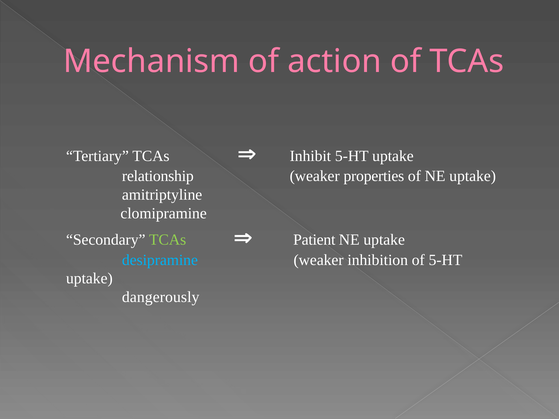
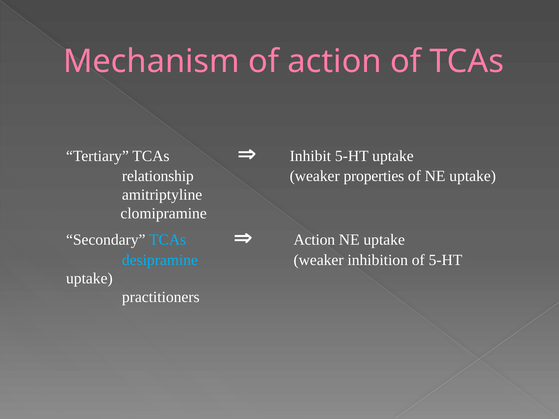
TCAs at (168, 240) colour: light green -> light blue
Patient at (314, 240): Patient -> Action
dangerously: dangerously -> practitioners
